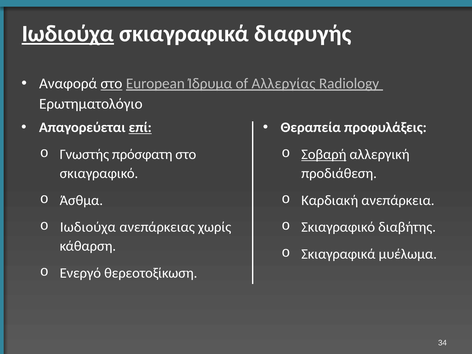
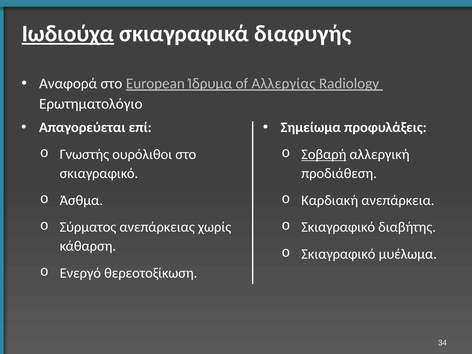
στο at (111, 83) underline: present -> none
επί underline: present -> none
Θεραπεία: Θεραπεία -> Σημείωμα
πρόσφατη: πρόσφατη -> ουρόλιθοι
Ιωδιούχα at (88, 227): Ιωδιούχα -> Σύρματος
Σκιαγραφικά at (338, 254): Σκιαγραφικά -> Σκιαγραφικό
